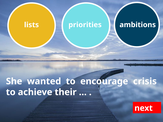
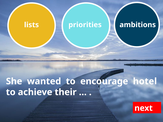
crisis: crisis -> hotel
